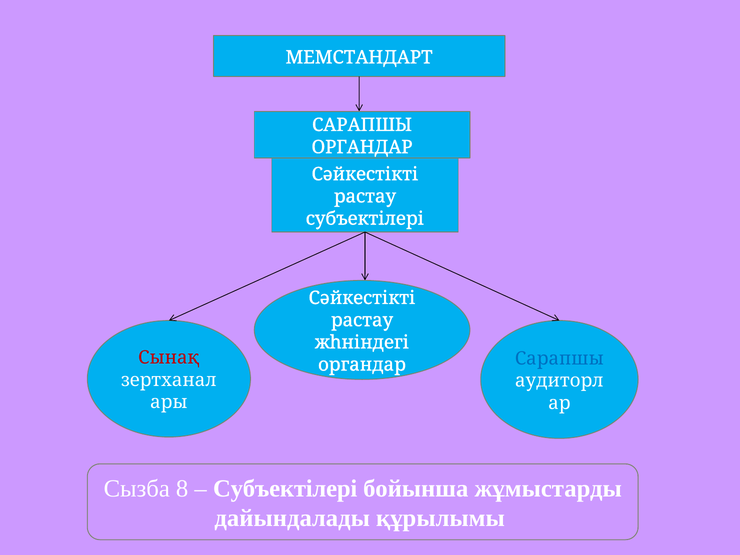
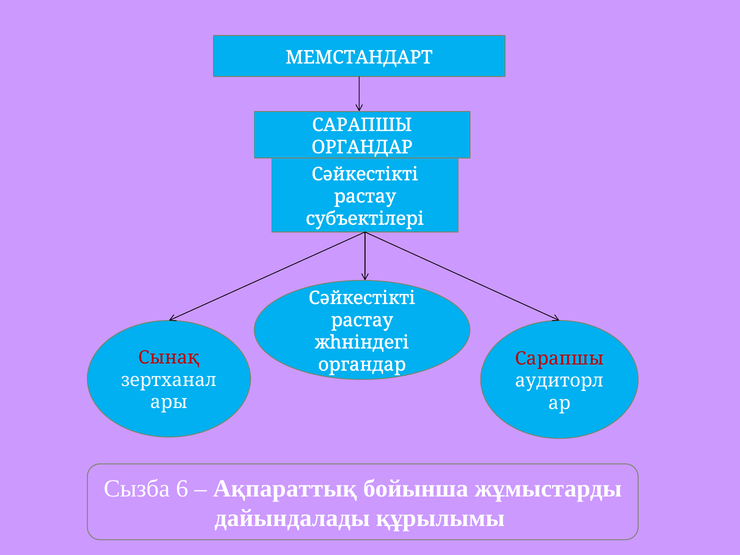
Сарапшы at (559, 359) colour: blue -> red
8: 8 -> 6
Субъектілері at (285, 489): Субъектілері -> Ақпараттық
